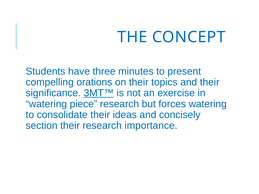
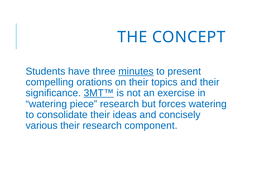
minutes underline: none -> present
section: section -> various
importance: importance -> component
